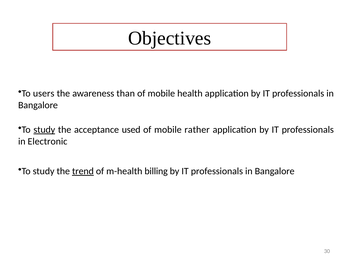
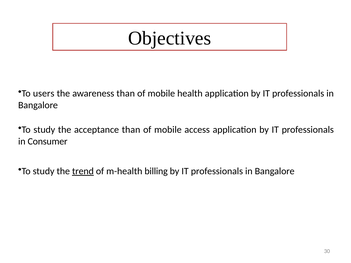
study at (44, 130) underline: present -> none
acceptance used: used -> than
rather: rather -> access
Electronic: Electronic -> Consumer
